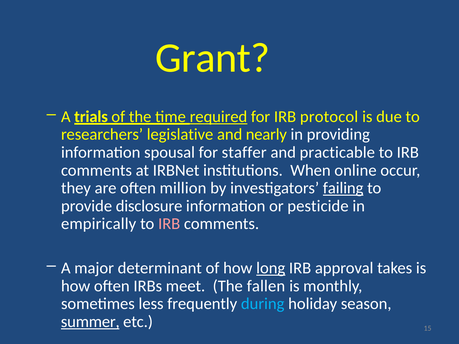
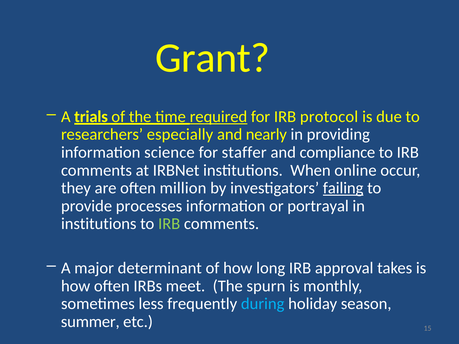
legislative: legislative -> especially
spousal: spousal -> science
practicable: practicable -> compliance
disclosure: disclosure -> processes
pesticide: pesticide -> portrayal
empirically at (99, 224): empirically -> institutions
IRB at (169, 224) colour: pink -> light green
long underline: present -> none
fallen: fallen -> spurn
summer underline: present -> none
